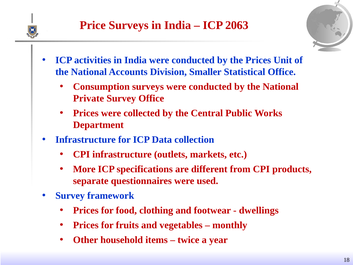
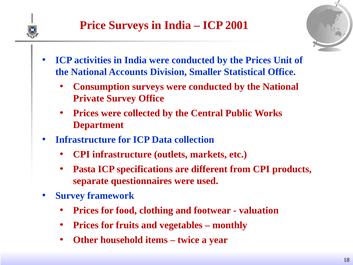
2063: 2063 -> 2001
More: More -> Pasta
dwellings: dwellings -> valuation
